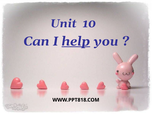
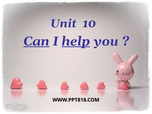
Can underline: none -> present
